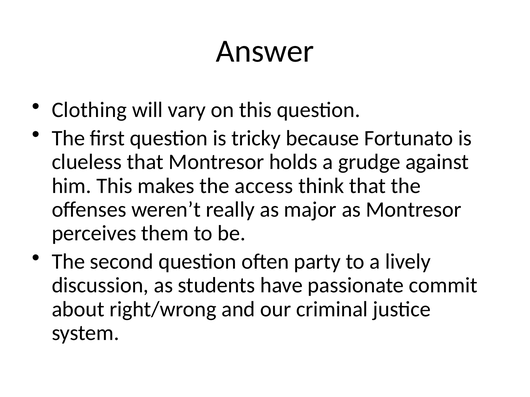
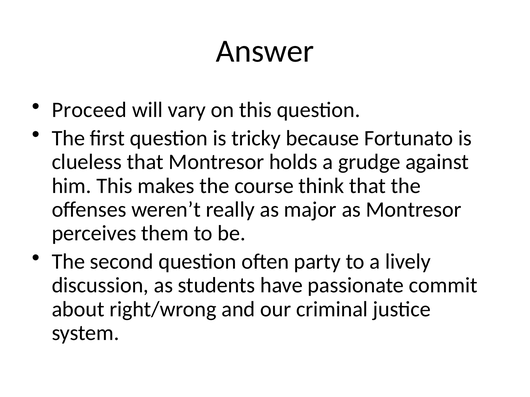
Clothing: Clothing -> Proceed
access: access -> course
